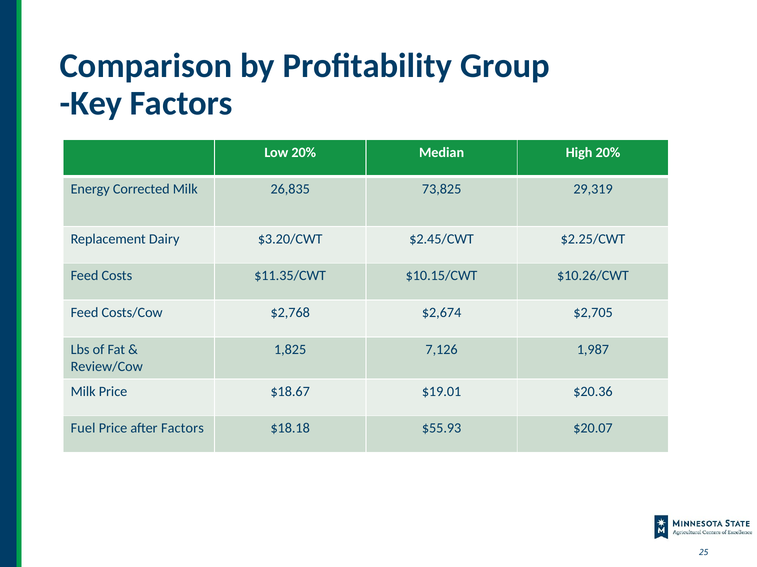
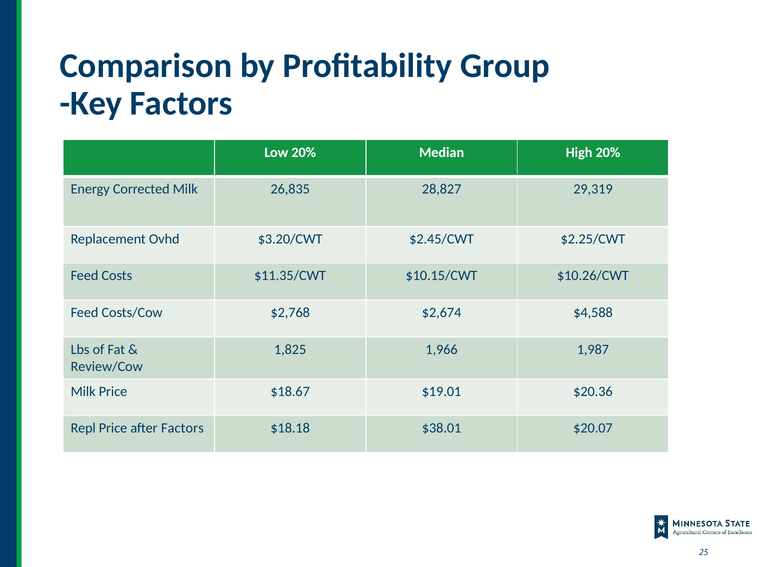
73,825: 73,825 -> 28,827
Dairy: Dairy -> Ovhd
$2,705: $2,705 -> $4,588
7,126: 7,126 -> 1,966
Fuel: Fuel -> Repl
$55.93: $55.93 -> $38.01
